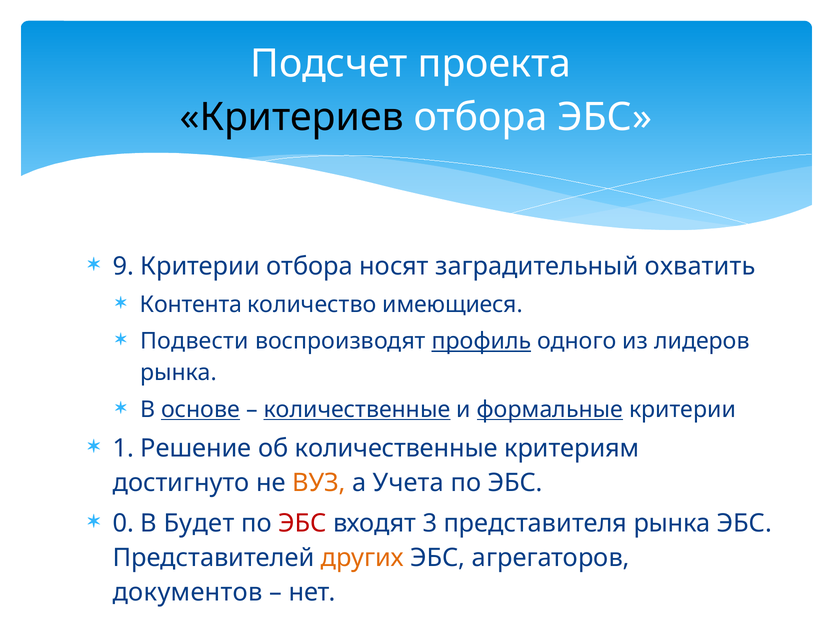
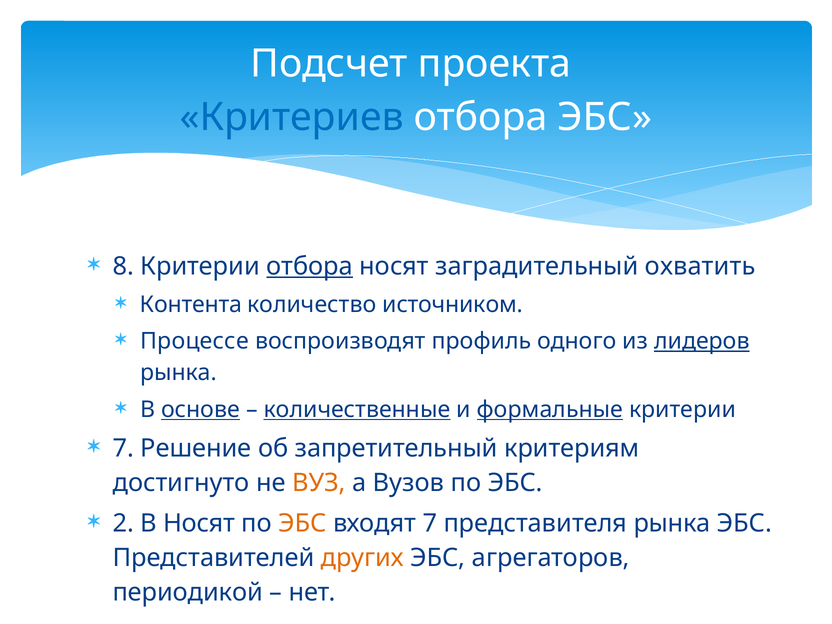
Критериев colour: black -> blue
9: 9 -> 8
отбора at (310, 266) underline: none -> present
имеющиеся: имеющиеся -> источником
Подвести: Подвести -> Процессе
профиль underline: present -> none
лидеров underline: none -> present
1 at (123, 448): 1 -> 7
об количественные: количественные -> запретительный
Учета: Учета -> Вузов
0: 0 -> 2
В Будет: Будет -> Носят
ЭБС at (302, 523) colour: red -> orange
входят 3: 3 -> 7
документов: документов -> периодикой
